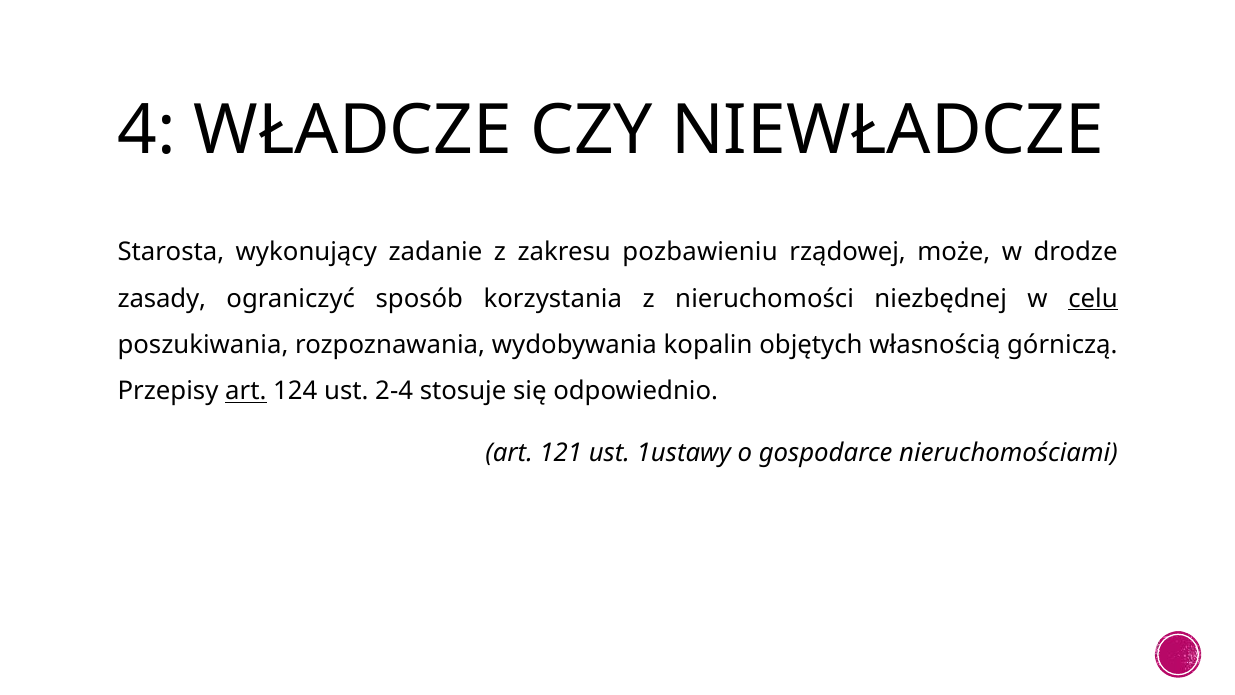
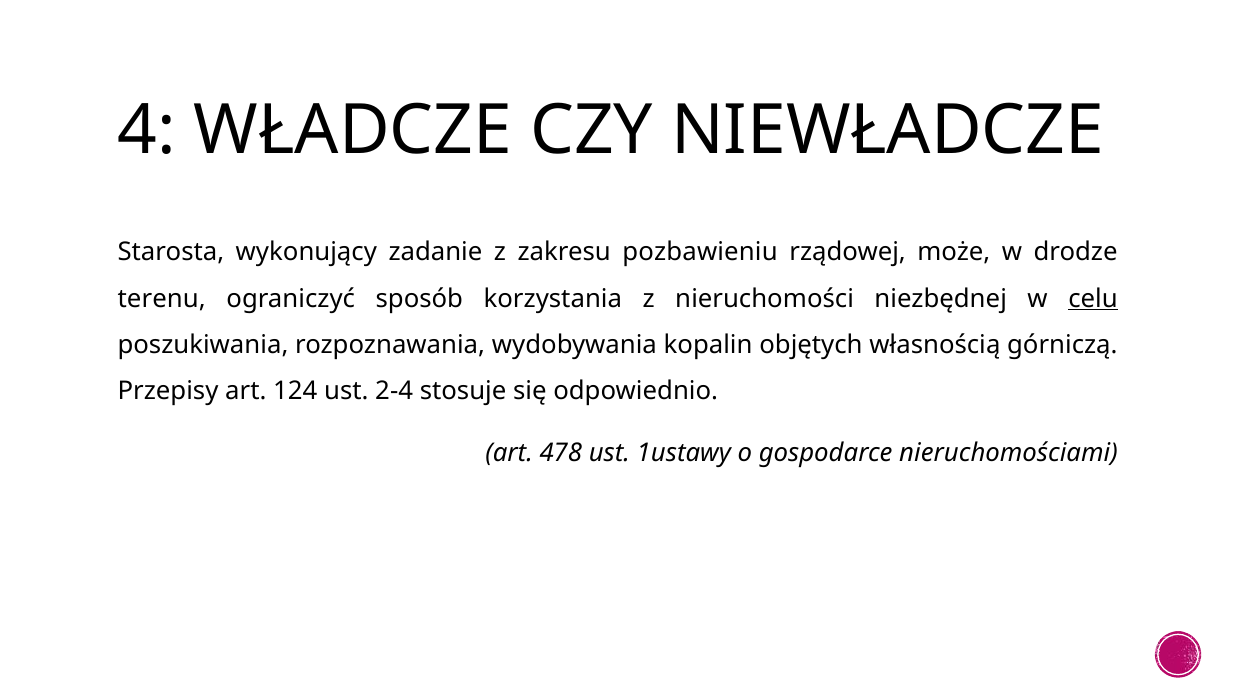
zasady: zasady -> terenu
art at (246, 391) underline: present -> none
121: 121 -> 478
